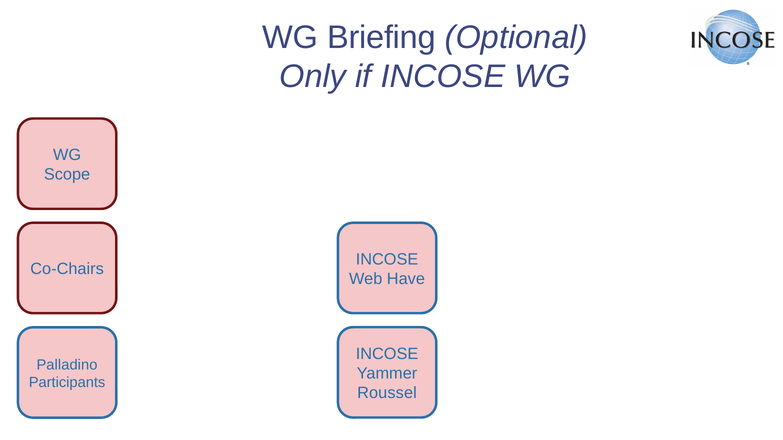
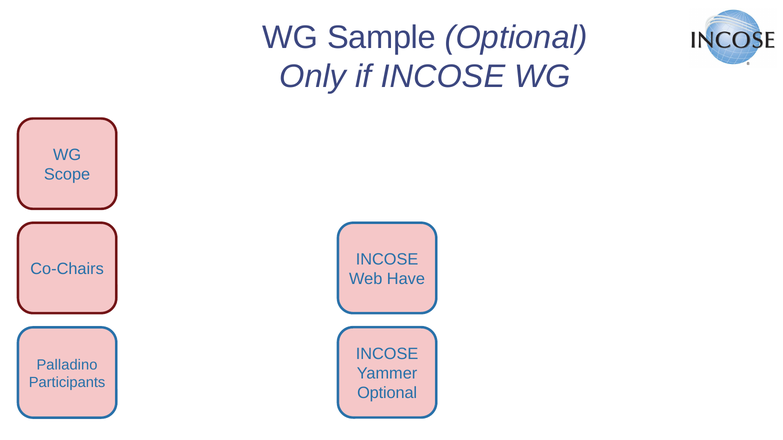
Briefing: Briefing -> Sample
Roussel at (387, 393): Roussel -> Optional
